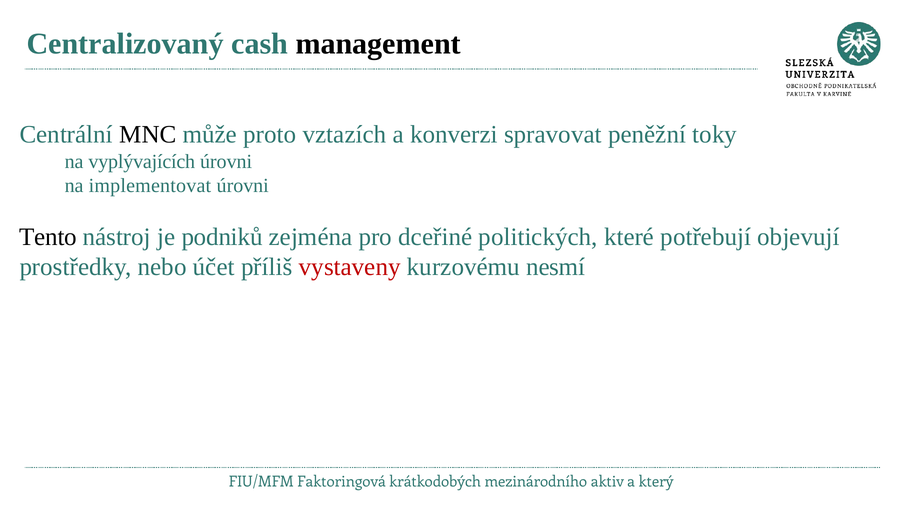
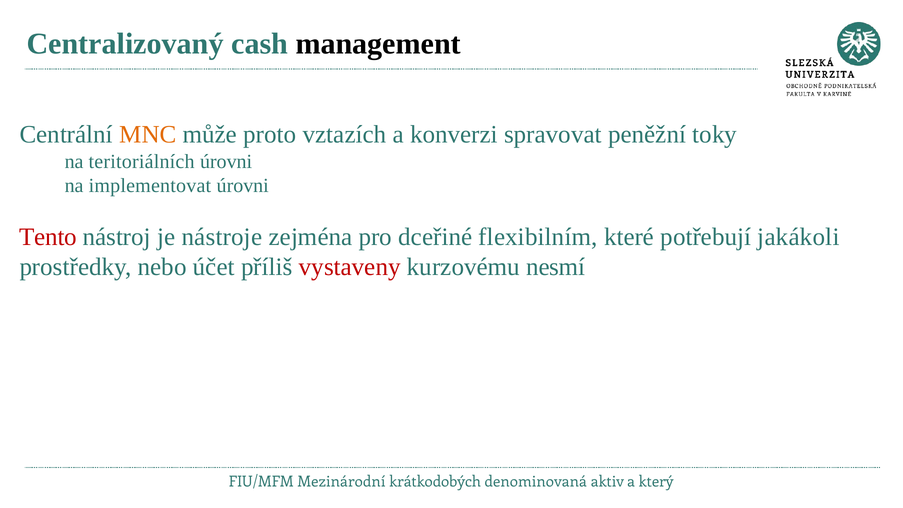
MNC colour: black -> orange
vyplývajících: vyplývajících -> teritoriálních
Tento colour: black -> red
podniků: podniků -> nástroje
politických: politických -> flexibilním
objevují: objevují -> jakákoli
Faktoringová: Faktoringová -> Mezinárodní
mezinárodního: mezinárodního -> denominovaná
